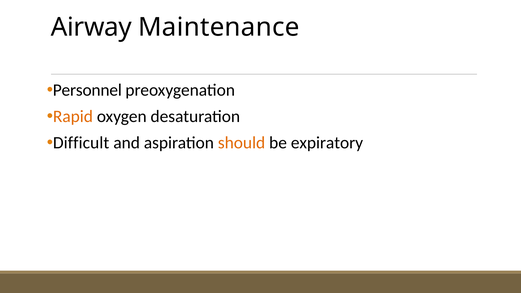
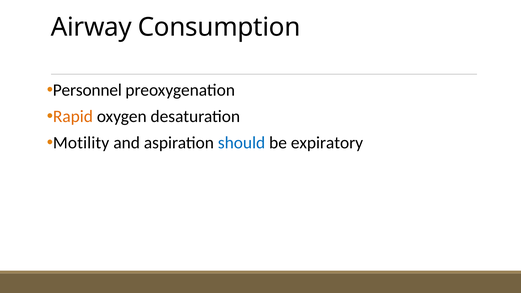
Maintenance: Maintenance -> Consumption
Difficult: Difficult -> Motility
should colour: orange -> blue
